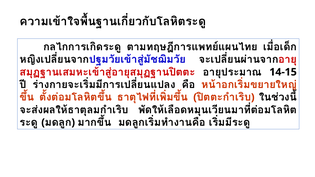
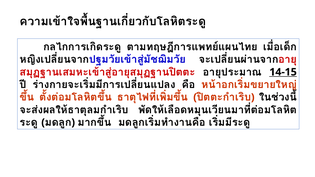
14-15 underline: none -> present
